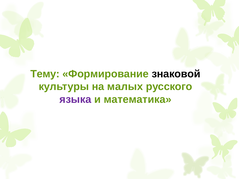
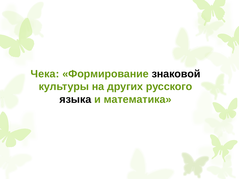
Тему: Тему -> Чека
малых: малых -> других
языка colour: purple -> black
